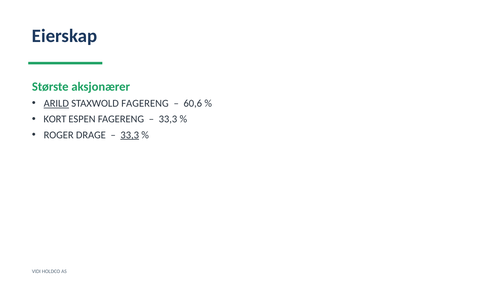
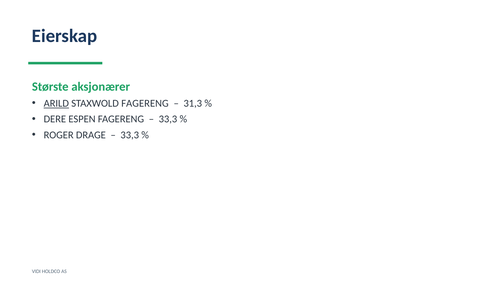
60,6: 60,6 -> 31,3
KORT: KORT -> DERE
33,3 at (130, 135) underline: present -> none
